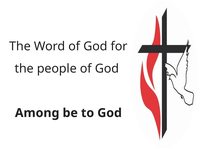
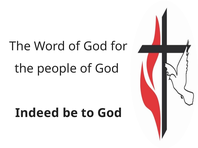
Among: Among -> Indeed
